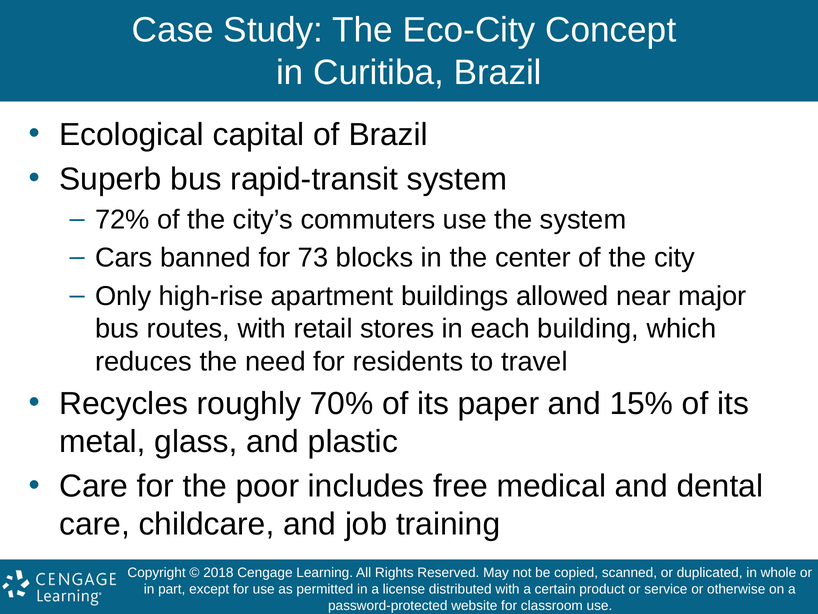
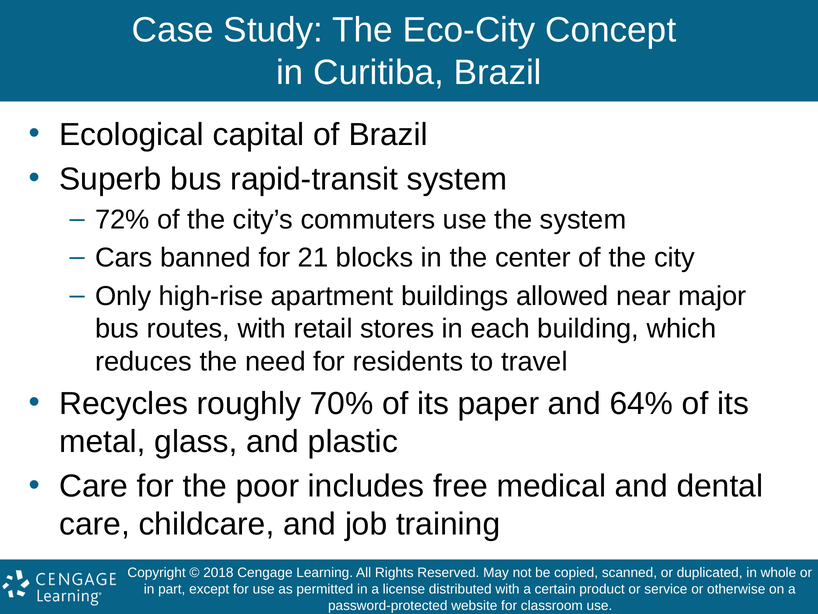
73: 73 -> 21
15%: 15% -> 64%
